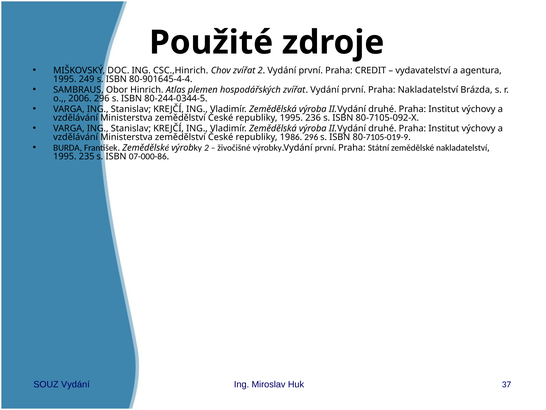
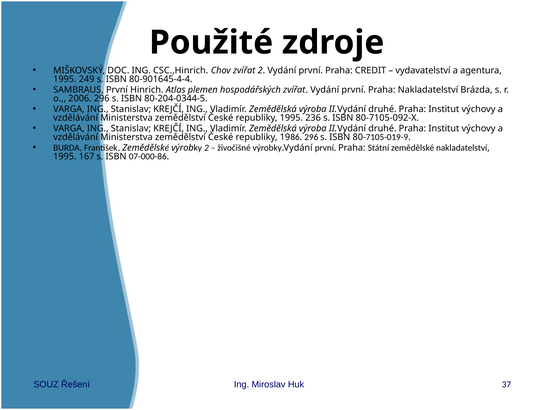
SAMBRAUS Obor: Obor -> První
80-244-0344-5: 80-244-0344-5 -> 80-204-0344-5
235: 235 -> 167
SOUZ Vydání: Vydání -> Řešení
